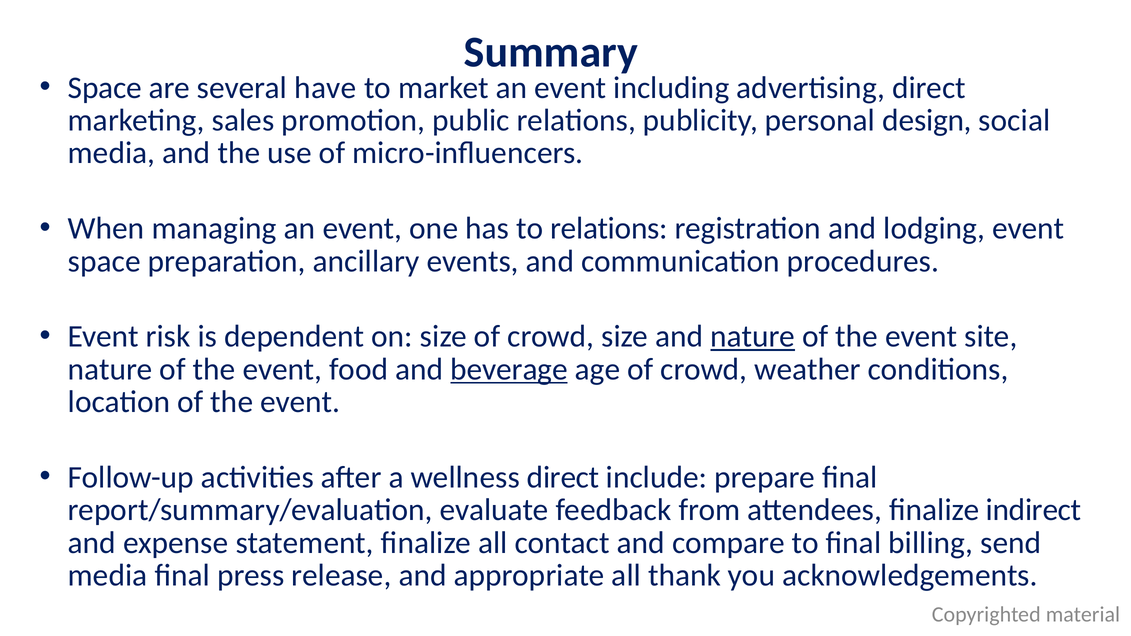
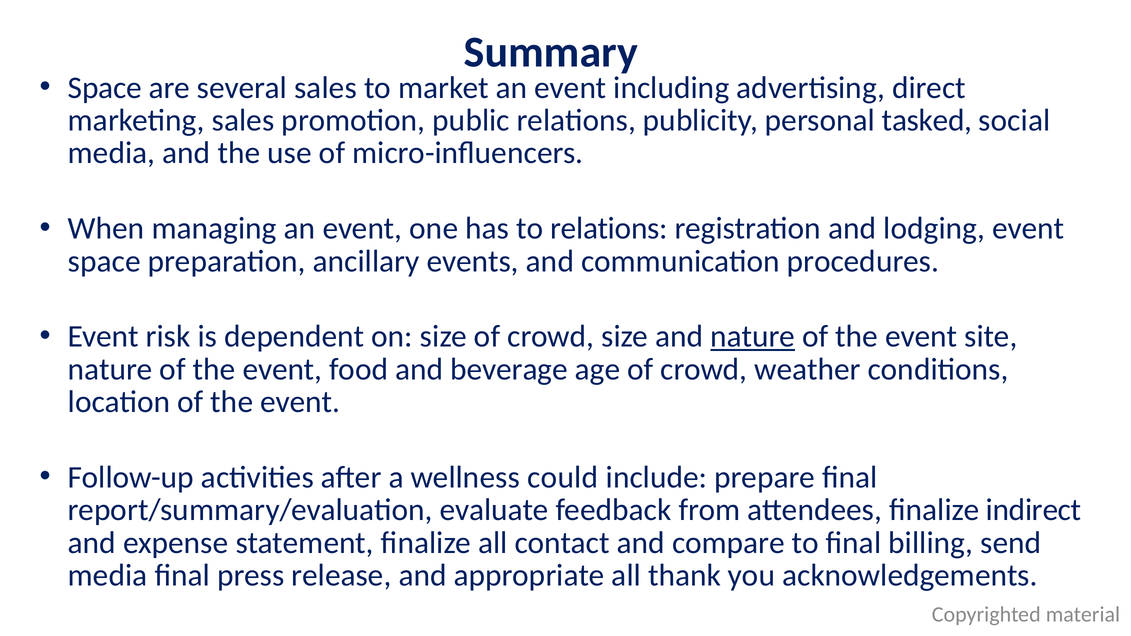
several have: have -> sales
design: design -> tasked
beverage at (509, 369) underline: present -> none
wellness direct: direct -> could
